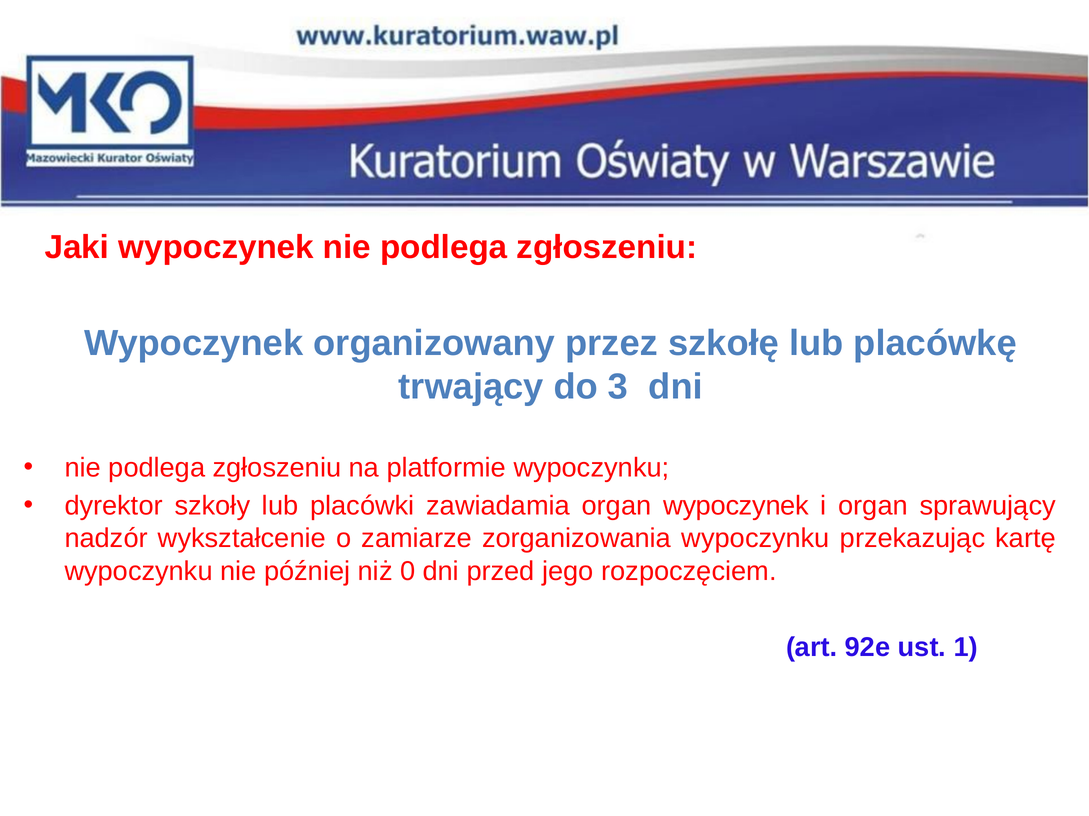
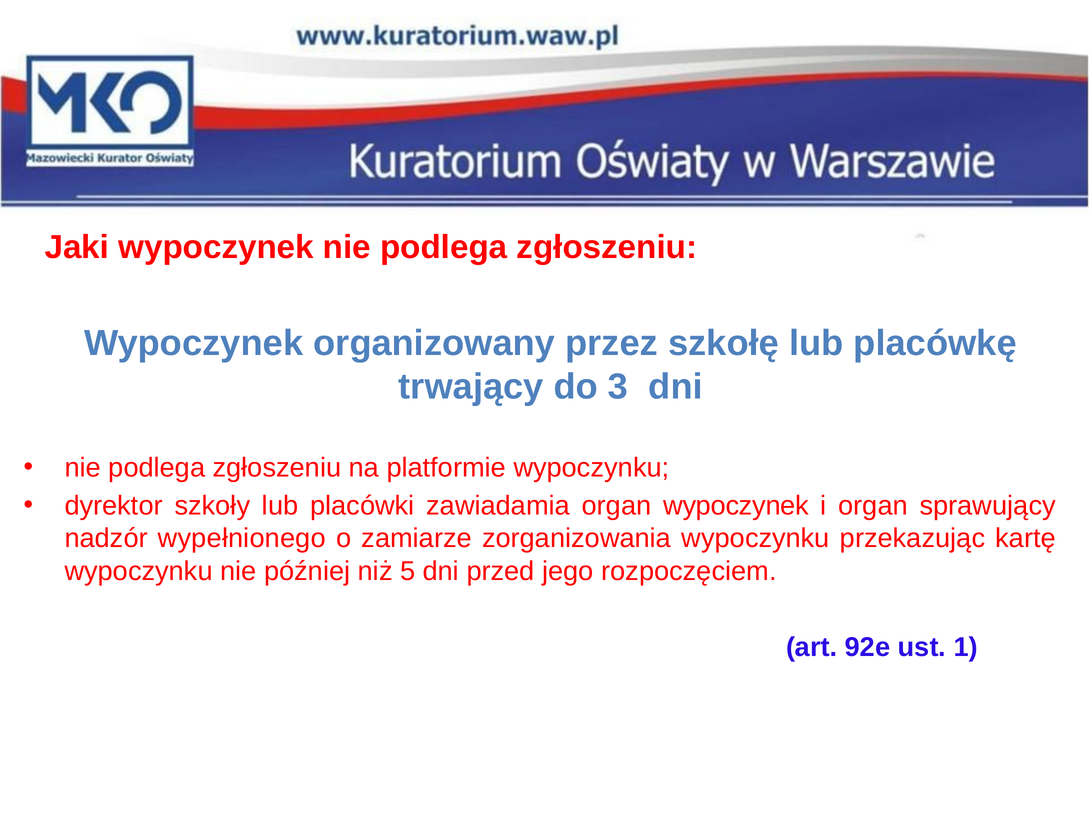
wykształcenie: wykształcenie -> wypełnionego
0: 0 -> 5
